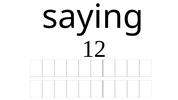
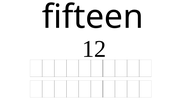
saying: saying -> fifteen
